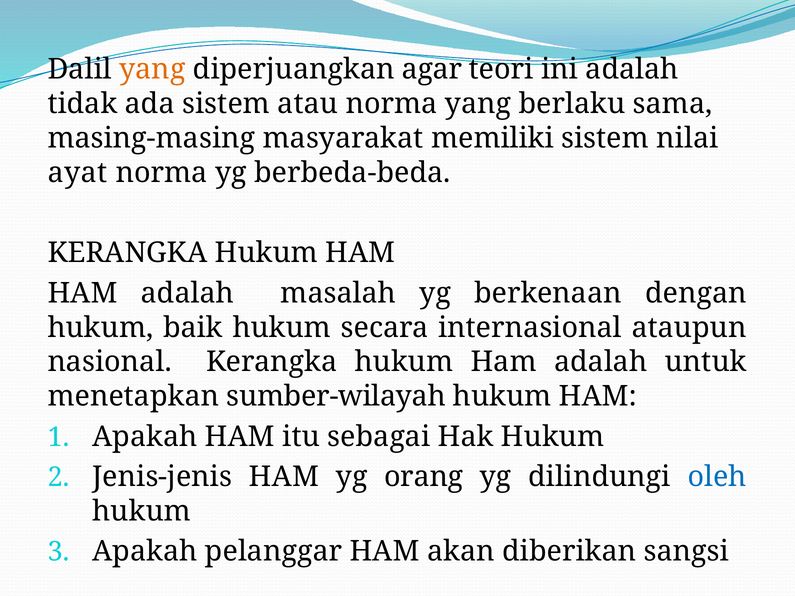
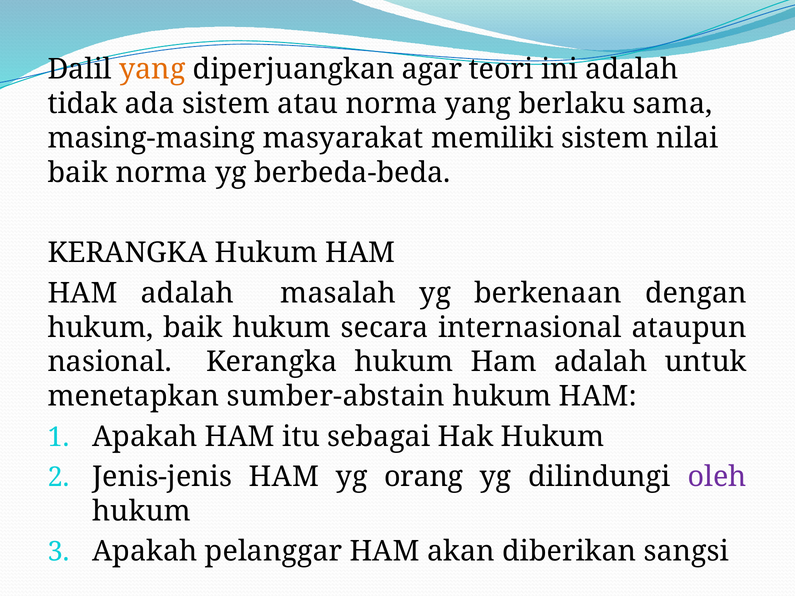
ayat at (78, 173): ayat -> baik
sumber-wilayah: sumber-wilayah -> sumber-abstain
oleh colour: blue -> purple
